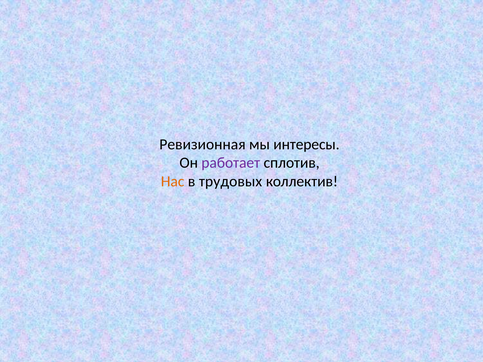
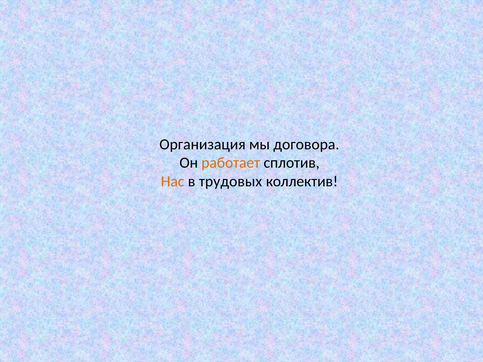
Ревизионная: Ревизионная -> Организация
интересы: интересы -> договора
работает colour: purple -> orange
